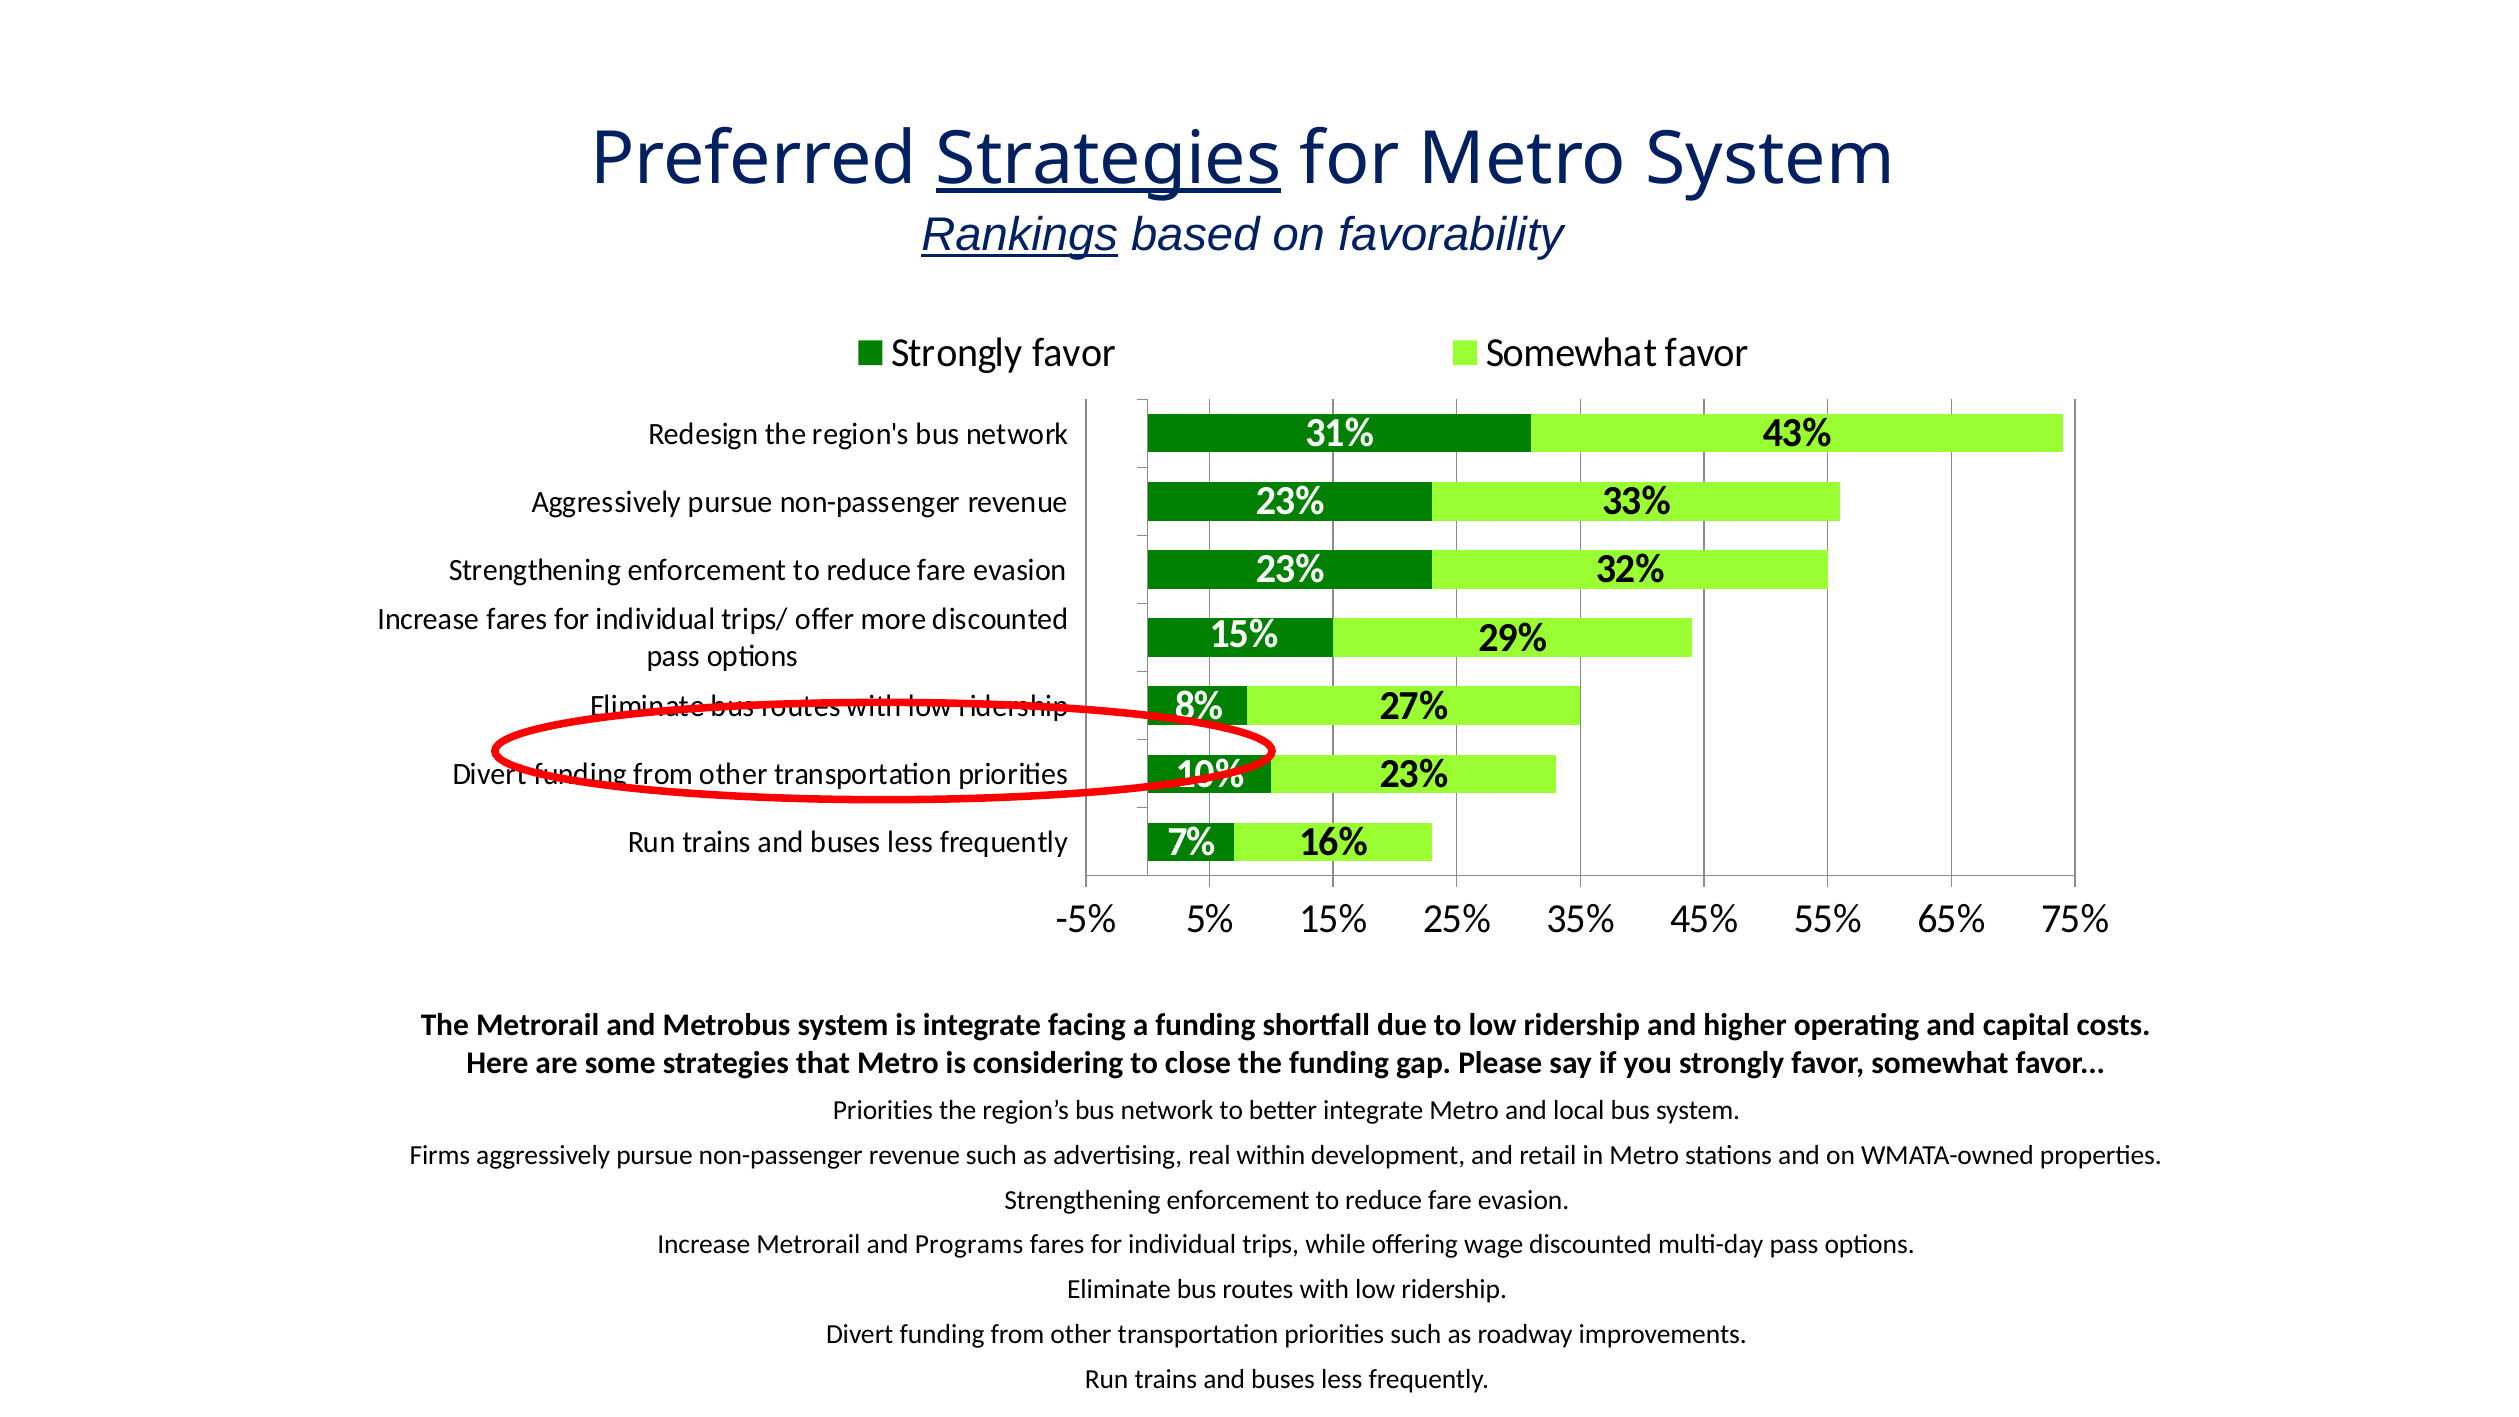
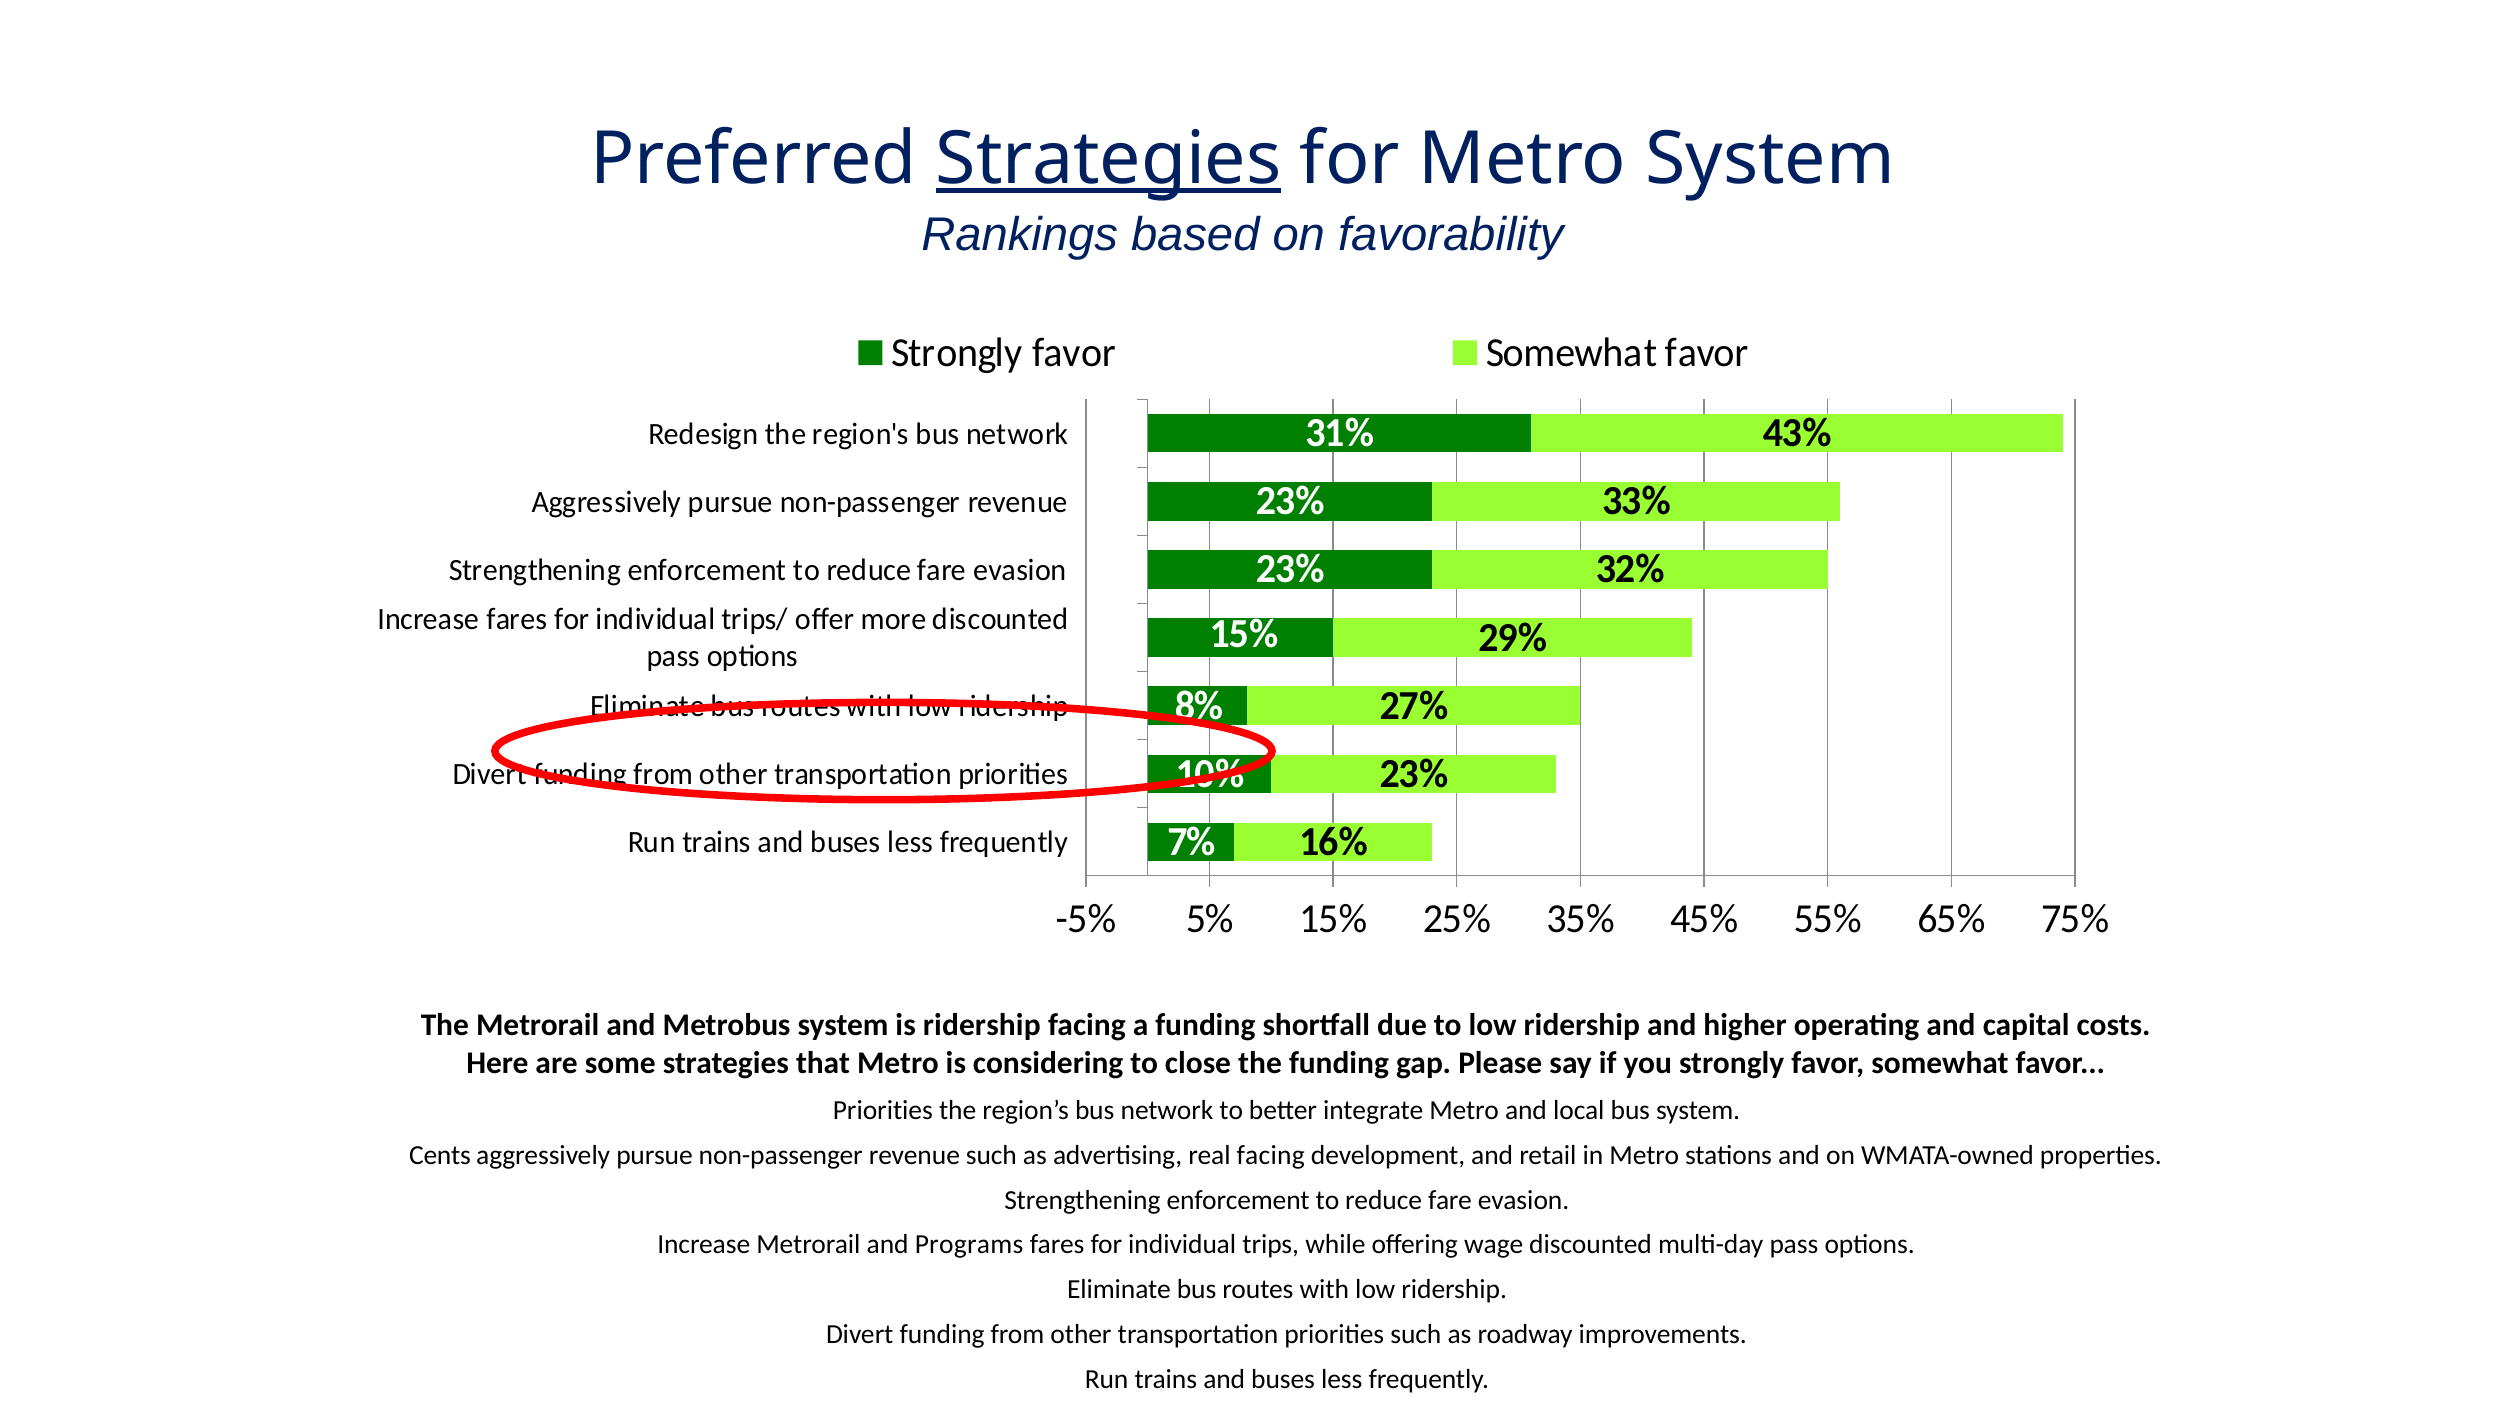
Rankings underline: present -> none
is integrate: integrate -> ridership
Firms: Firms -> Cents
real within: within -> facing
